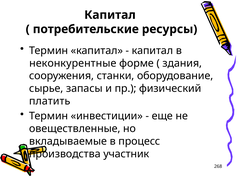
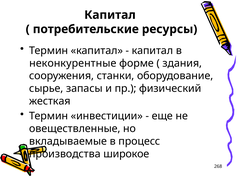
платить: платить -> жесткая
участник: участник -> широкое
